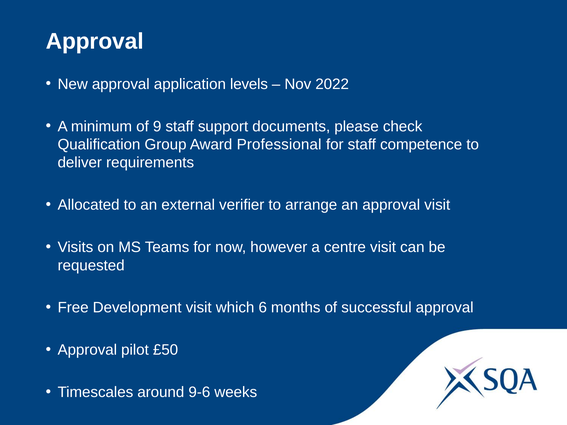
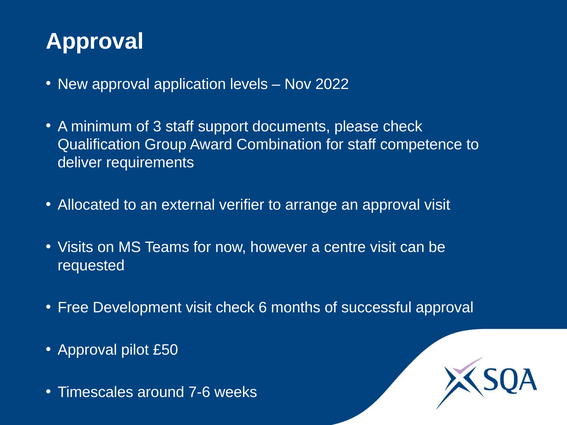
9: 9 -> 3
Professional: Professional -> Combination
visit which: which -> check
9-6: 9-6 -> 7-6
